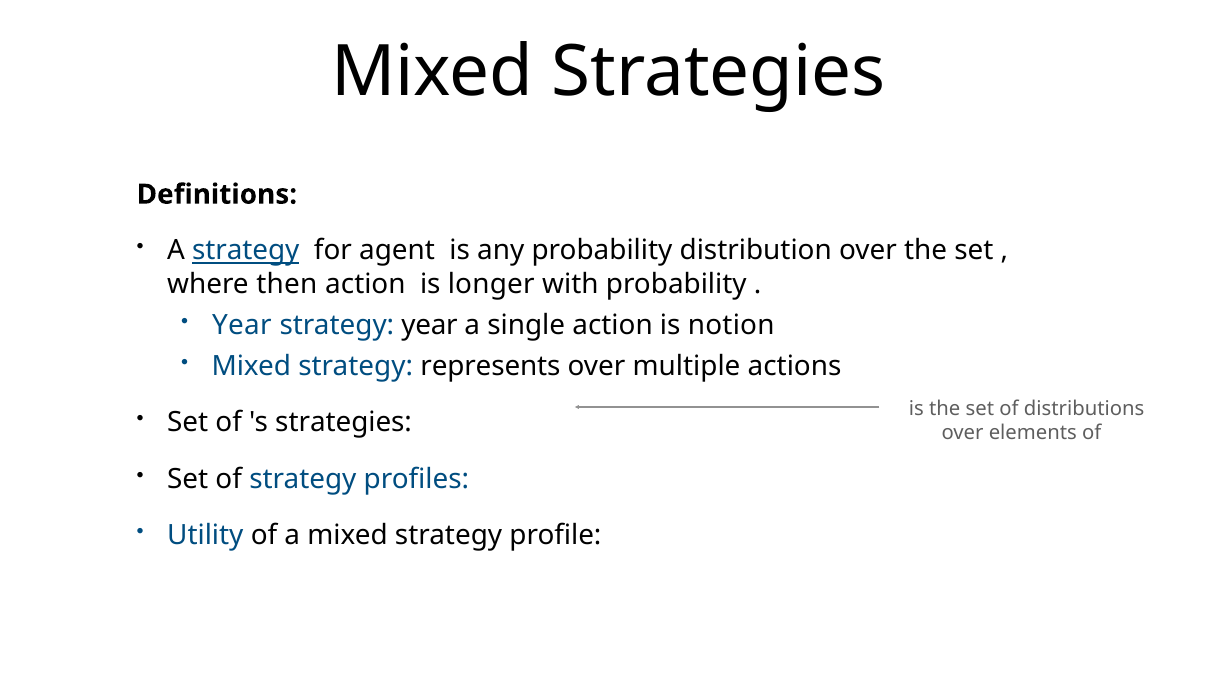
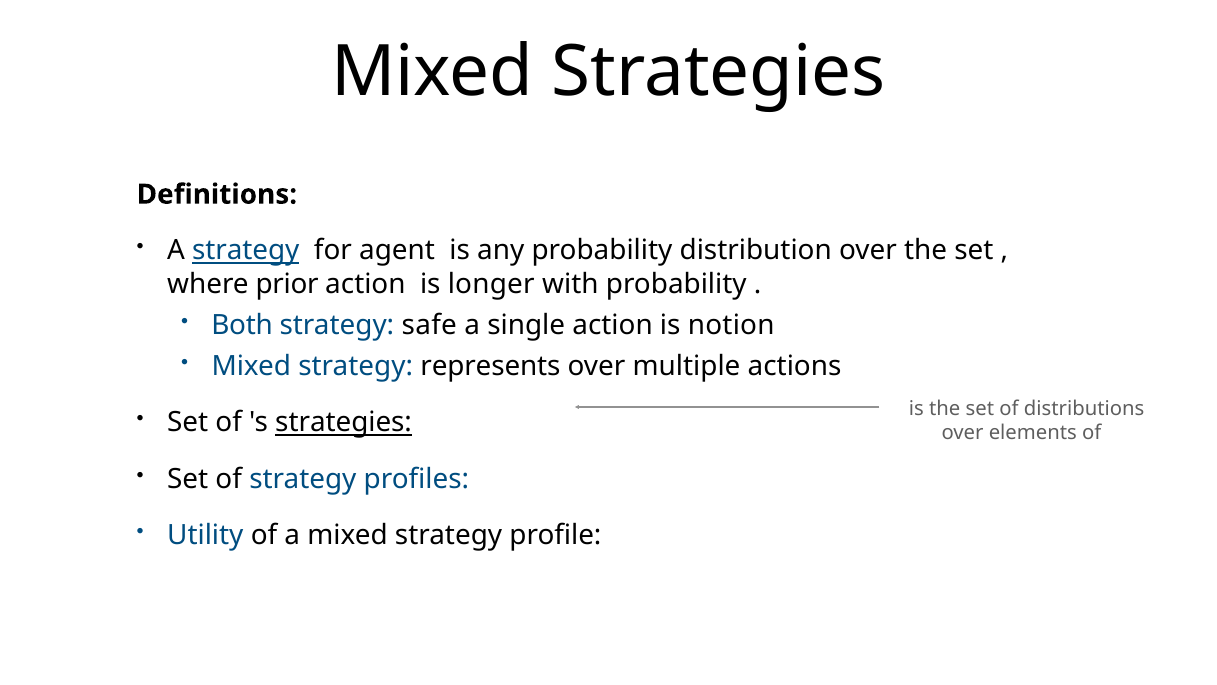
then: then -> prior
Year at (242, 325): Year -> Both
strategy year: year -> safe
strategies at (344, 422) underline: none -> present
